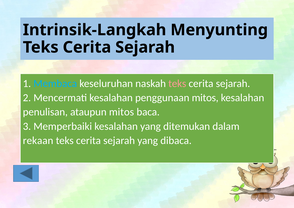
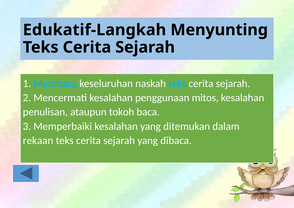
Intrinsik-Langkah: Intrinsik-Langkah -> Edukatif-Langkah
teks at (177, 84) colour: pink -> light blue
ataupun mitos: mitos -> tokoh
